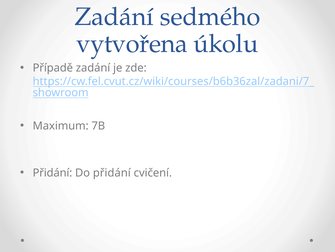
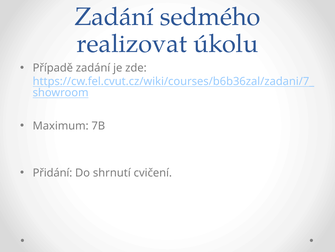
vytvořena: vytvořena -> realizovat
Do přidání: přidání -> shrnutí
